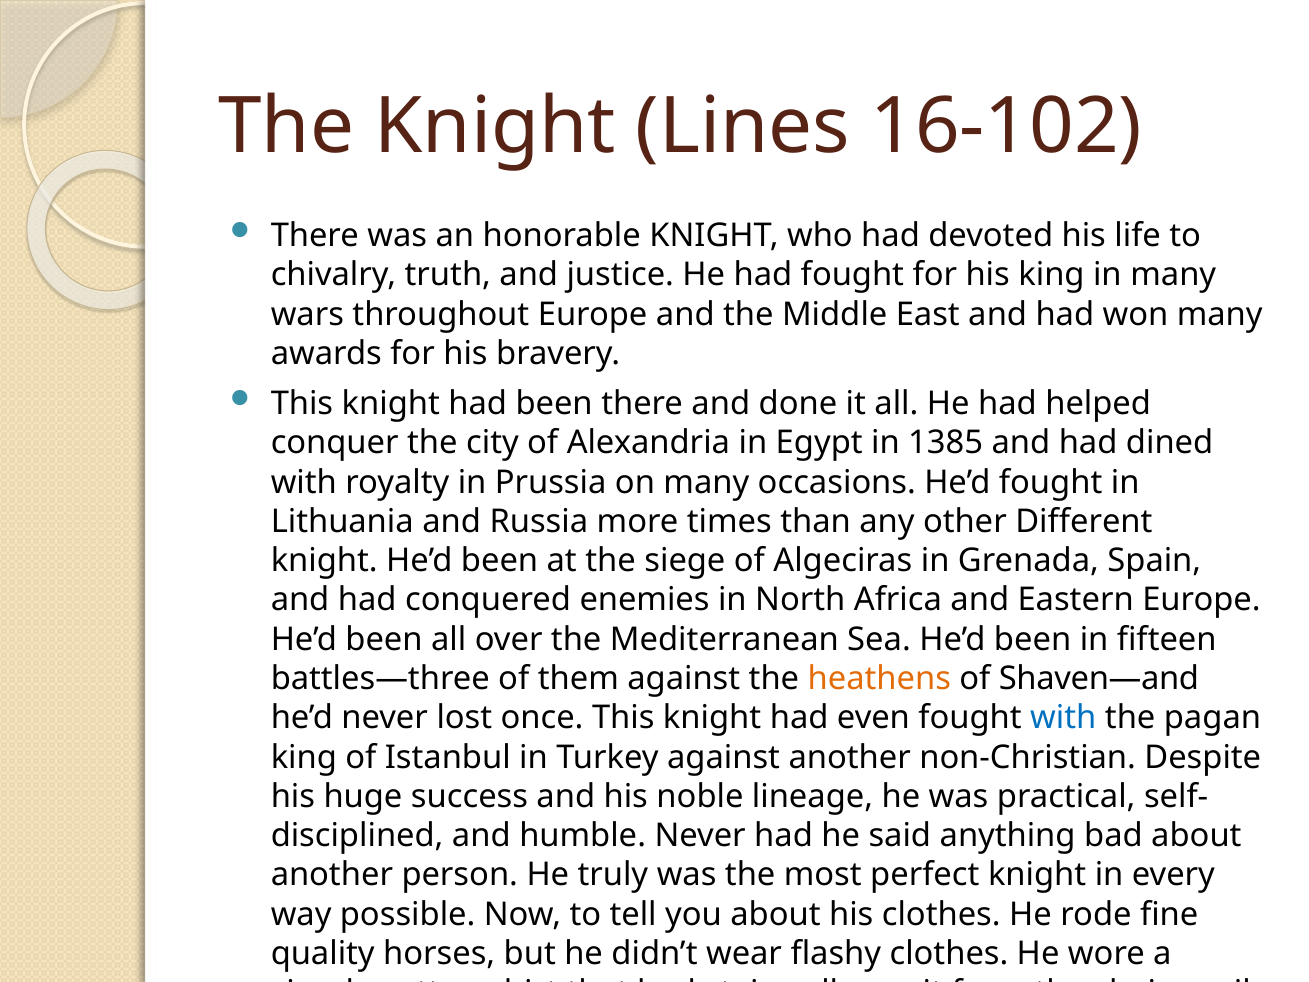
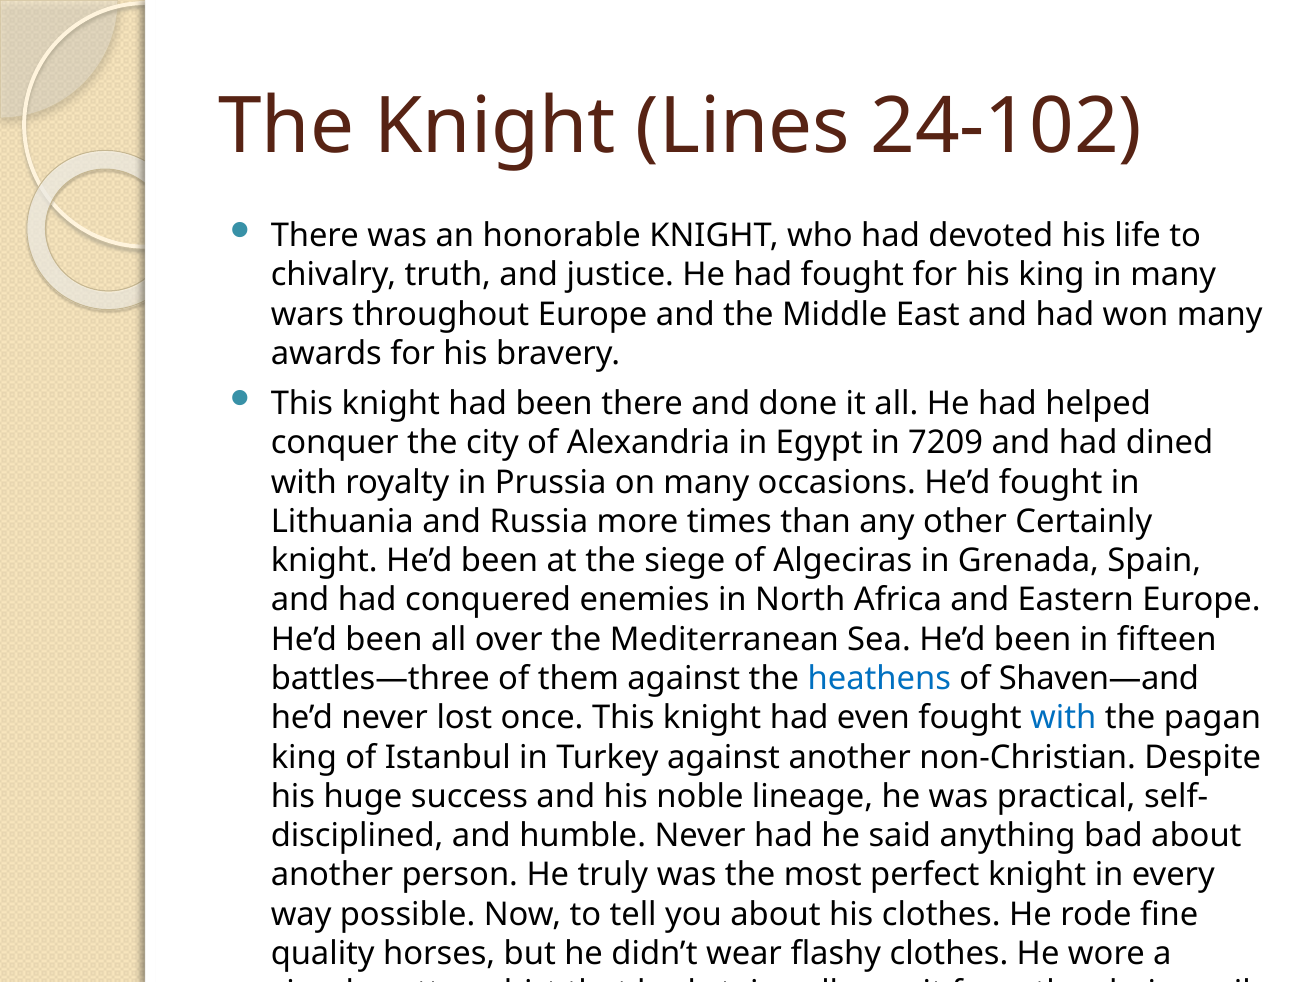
16-102: 16-102 -> 24-102
1385: 1385 -> 7209
Different: Different -> Certainly
heathens colour: orange -> blue
